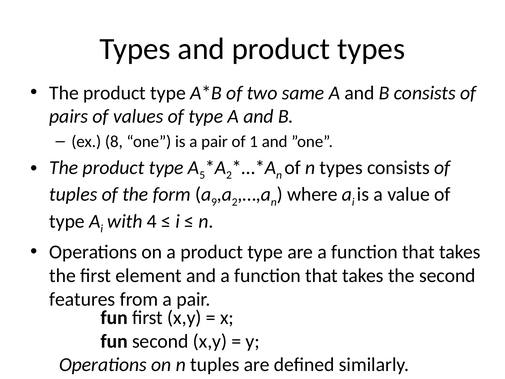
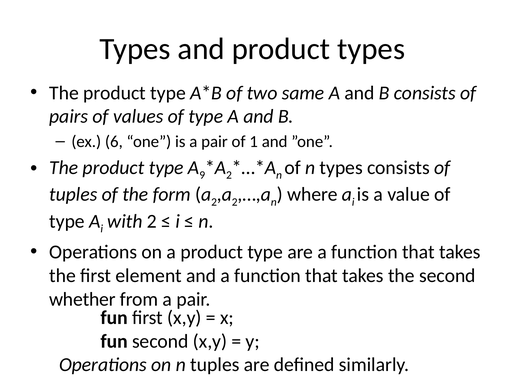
8: 8 -> 6
5: 5 -> 9
a 9: 9 -> 2
with 4: 4 -> 2
features: features -> whether
